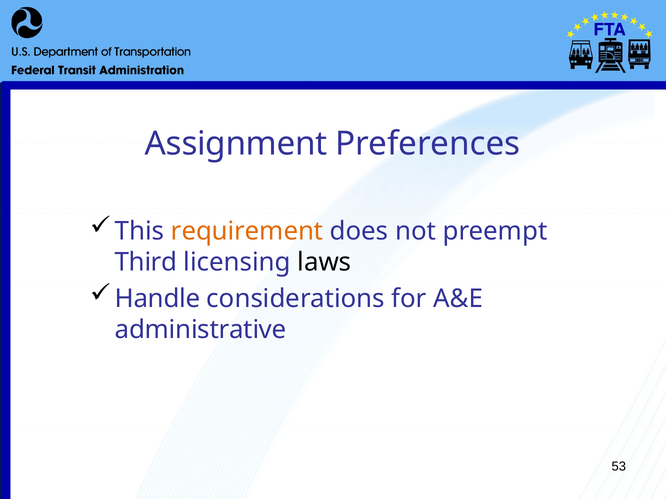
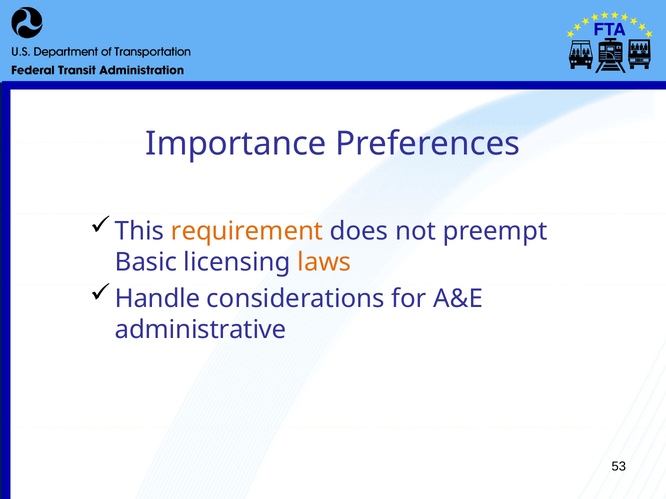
Assignment: Assignment -> Importance
Third: Third -> Basic
laws colour: black -> orange
